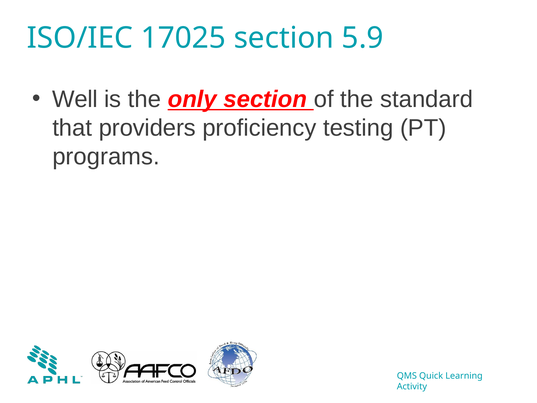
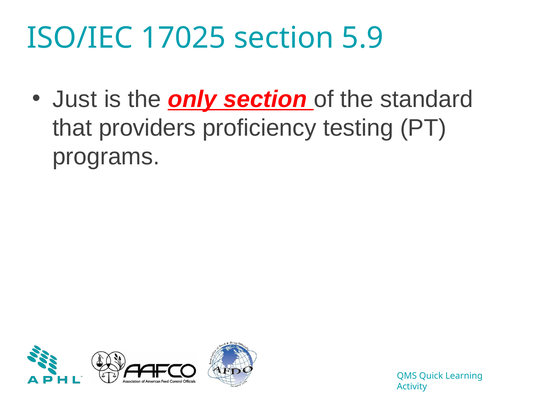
Well: Well -> Just
